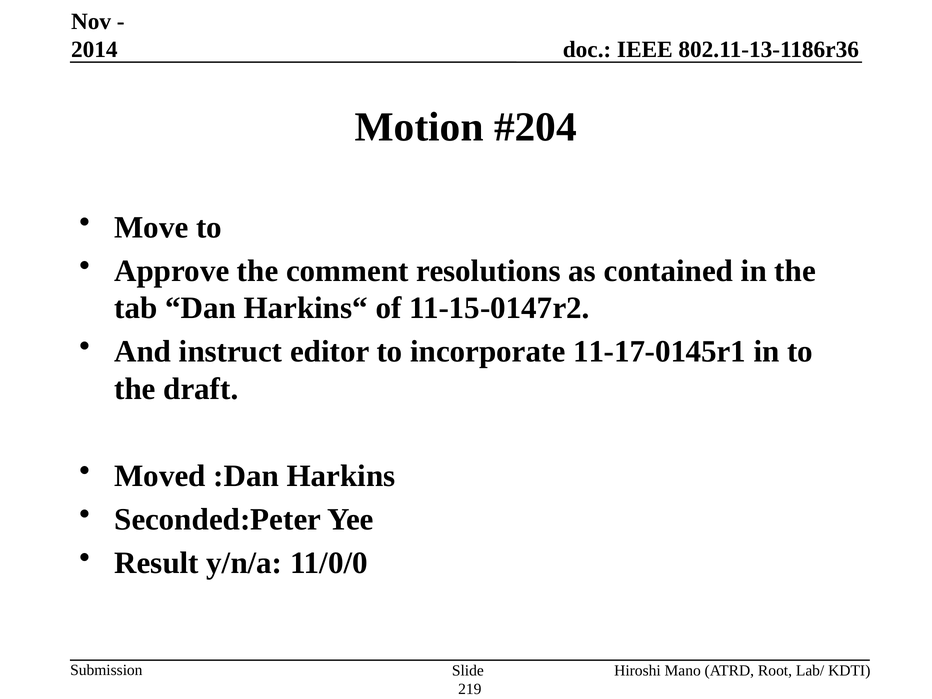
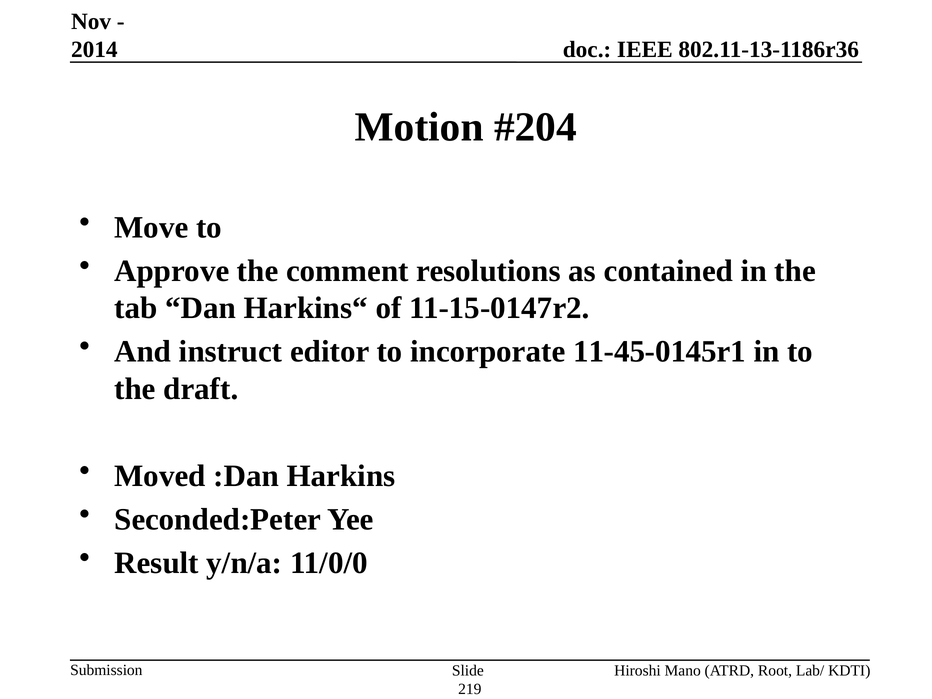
11-17-0145r1: 11-17-0145r1 -> 11-45-0145r1
